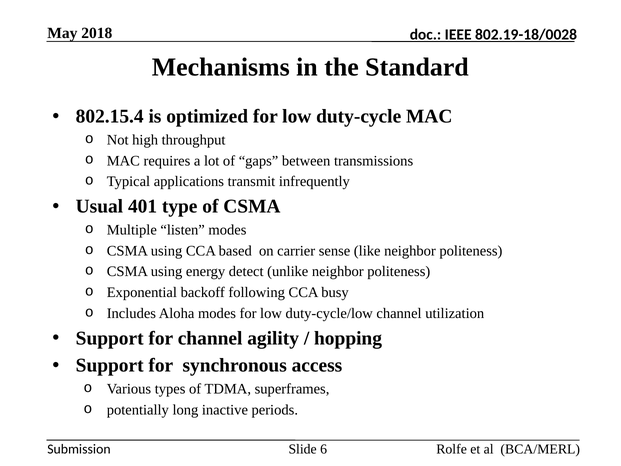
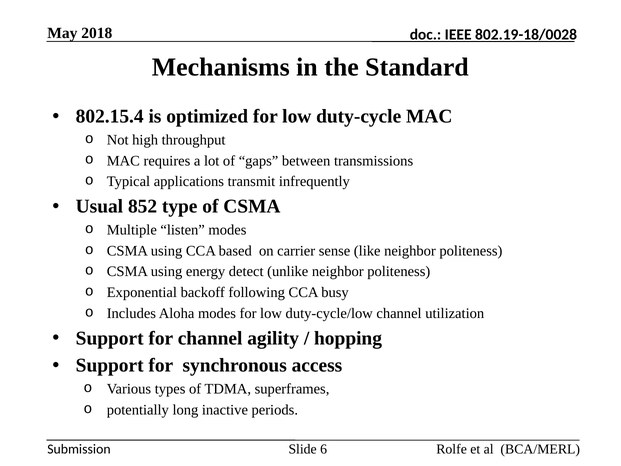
401: 401 -> 852
